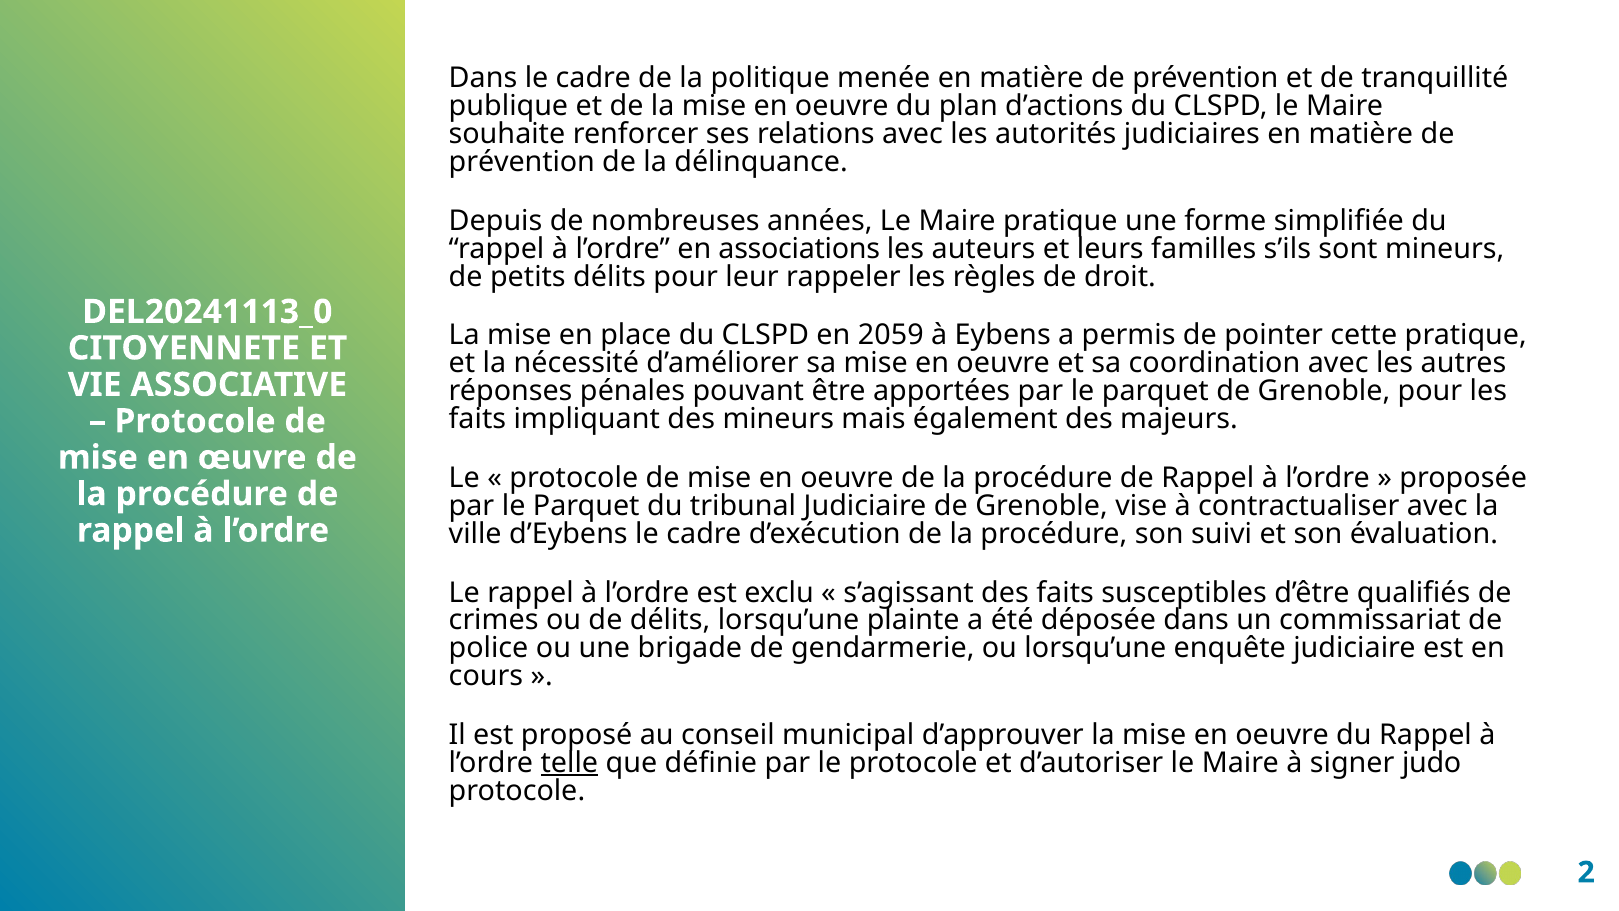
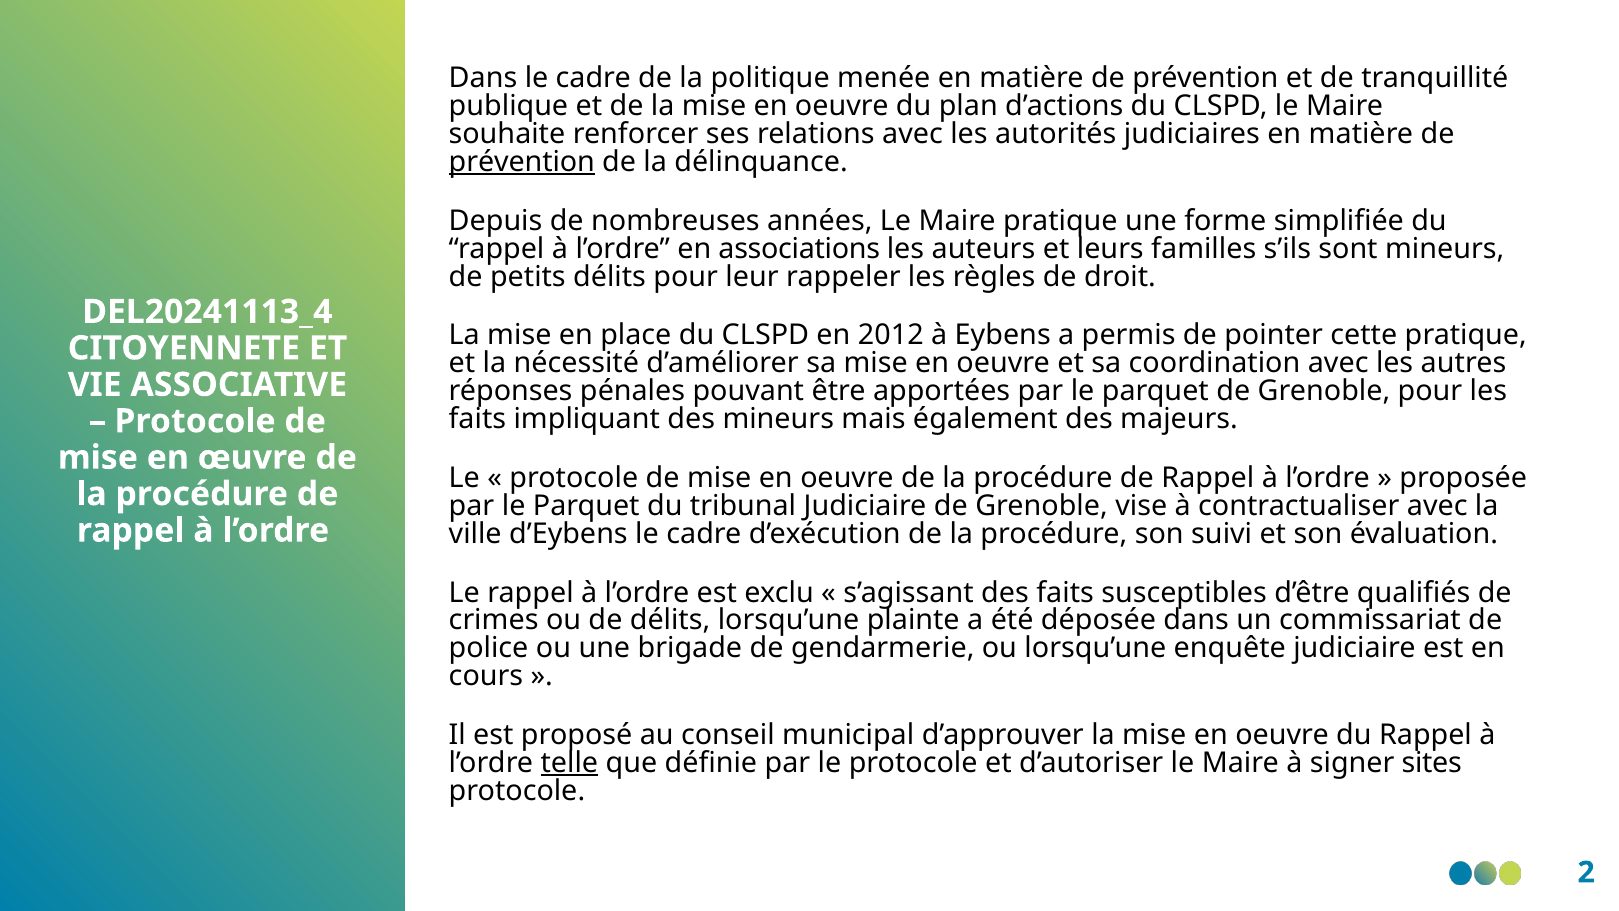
prévention at (522, 162) underline: none -> present
DEL20241113_0: DEL20241113_0 -> DEL20241113_4
2059: 2059 -> 2012
judo: judo -> sites
